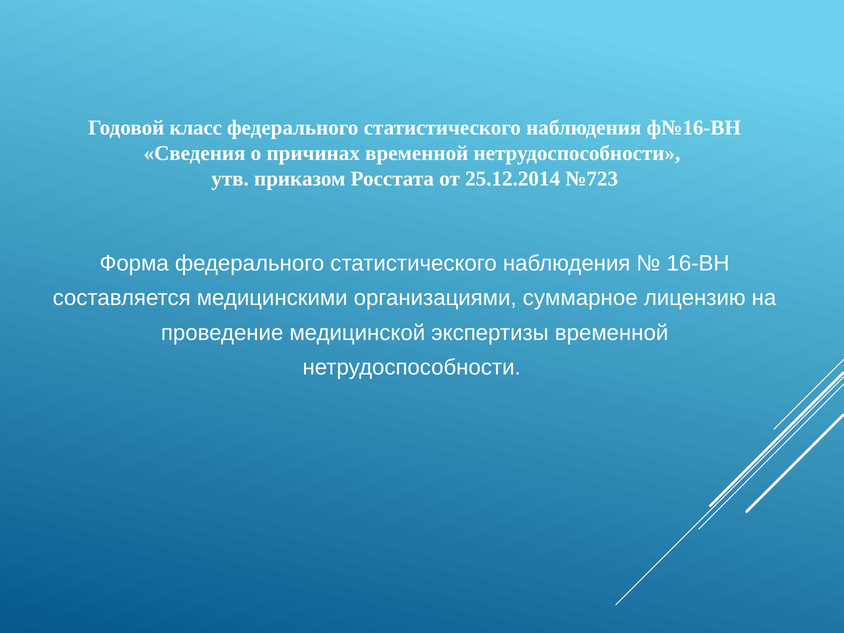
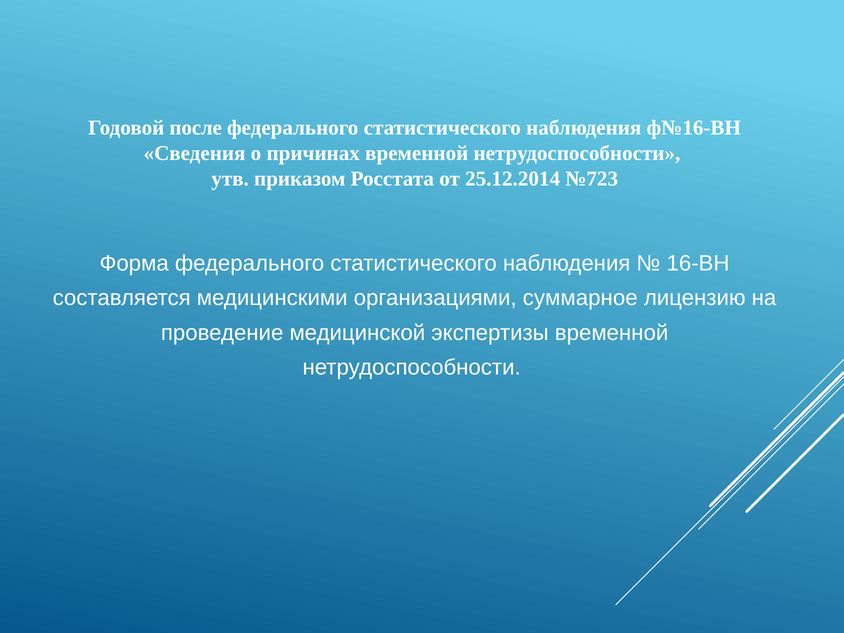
класс: класс -> после
